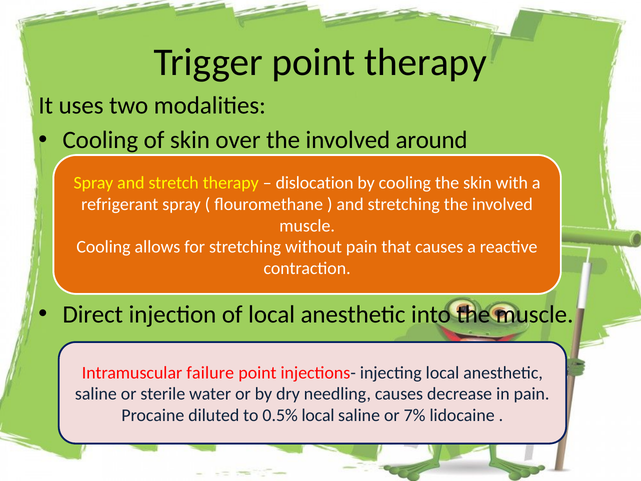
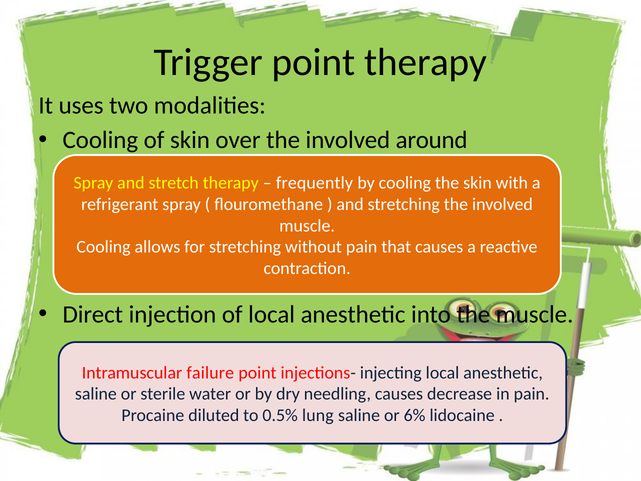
dislocation: dislocation -> frequently
0.5% local: local -> lung
7%: 7% -> 6%
